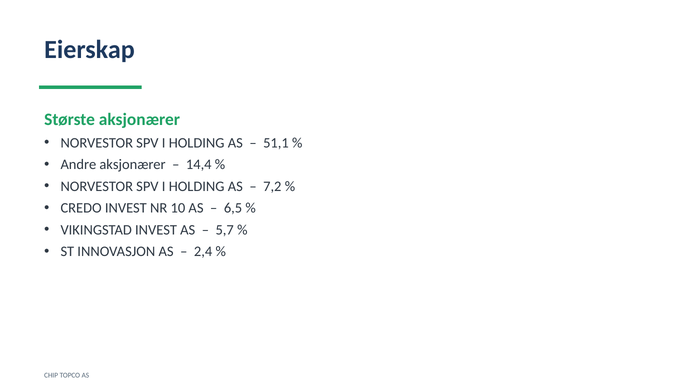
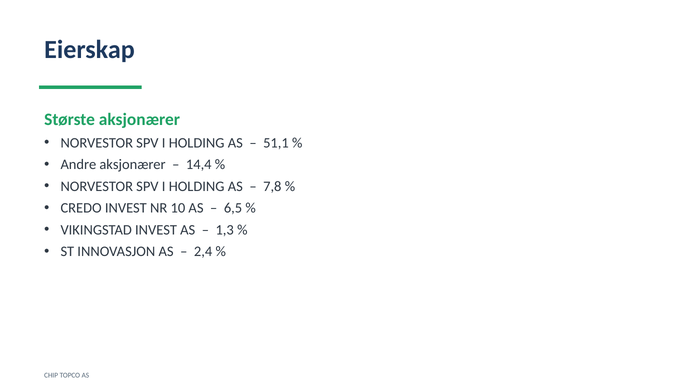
7,2: 7,2 -> 7,8
5,7: 5,7 -> 1,3
